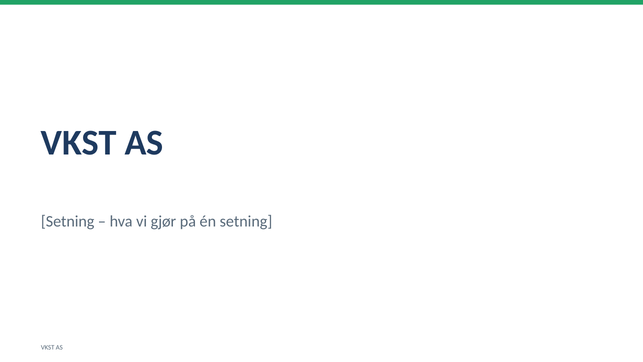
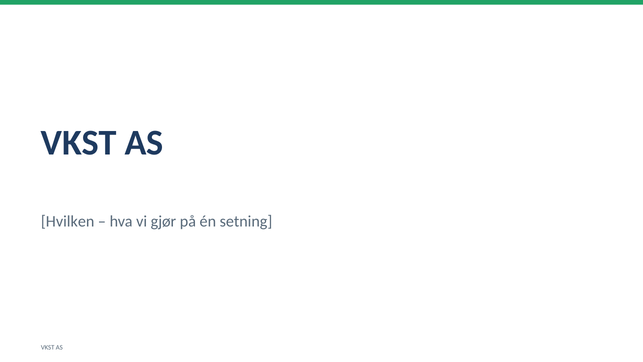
Setning at (68, 221): Setning -> Hvilken
